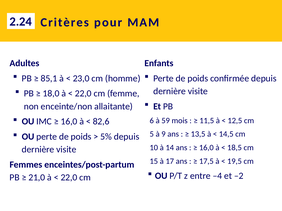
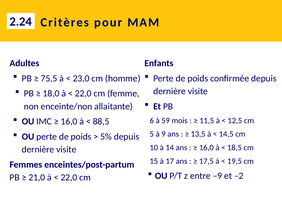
85,1: 85,1 -> 75,5
82,6: 82,6 -> 88,5
–4: –4 -> –9
